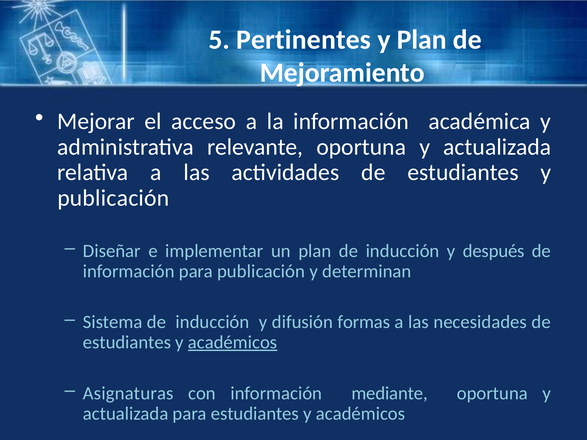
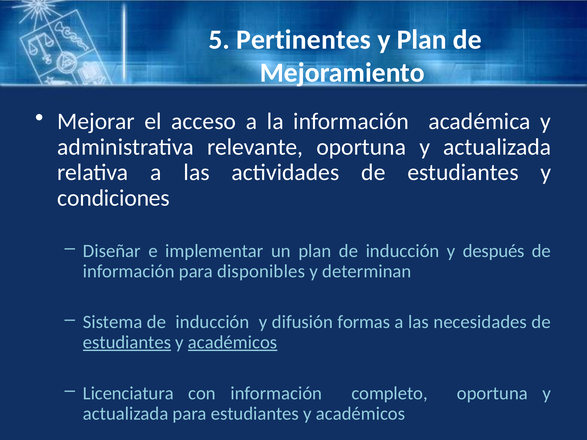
publicación at (113, 198): publicación -> condiciones
para publicación: publicación -> disponibles
estudiantes at (127, 343) underline: none -> present
Asignaturas: Asignaturas -> Licenciatura
mediante: mediante -> completo
